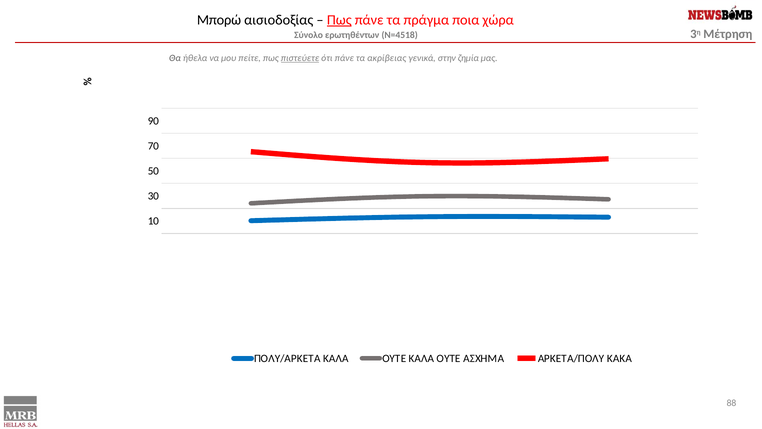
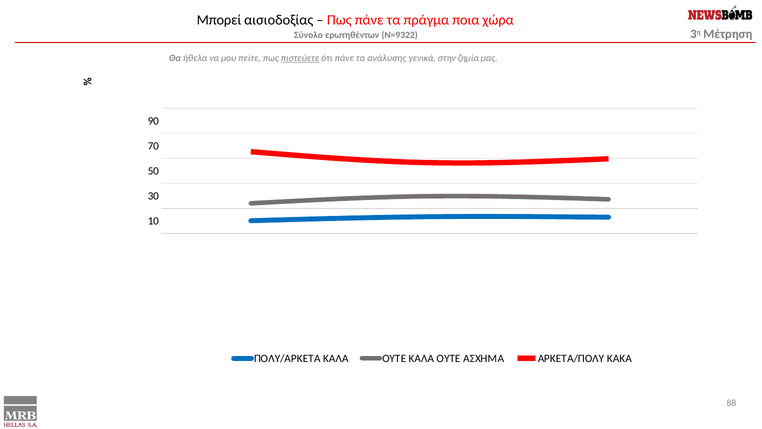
Μπορώ: Μπορώ -> Μπορεί
Πως at (339, 20) underline: present -> none
N=4518: N=4518 -> N=9322
ακρίβειας: ακρίβειας -> ανάλυσης
